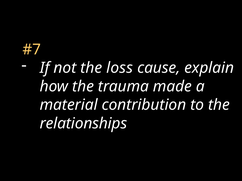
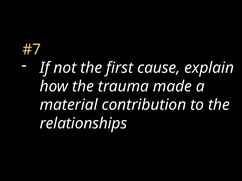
loss: loss -> first
